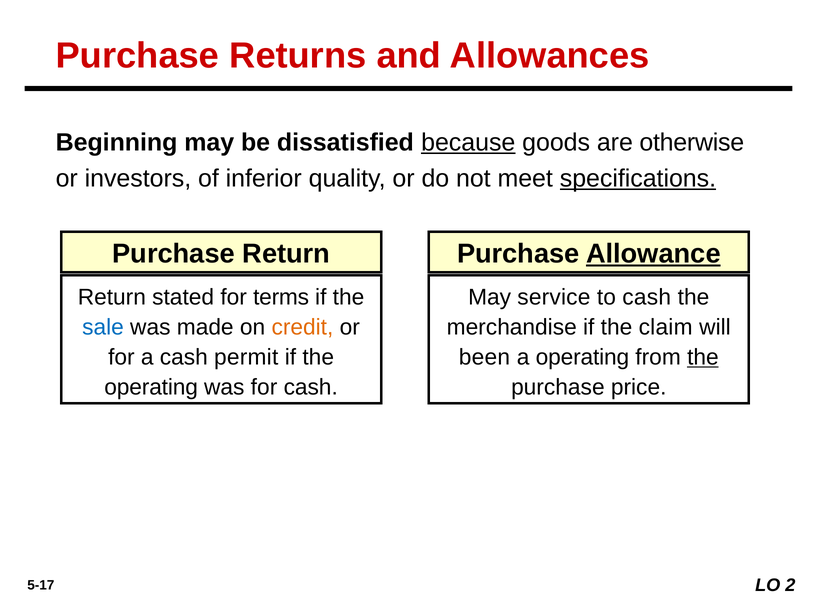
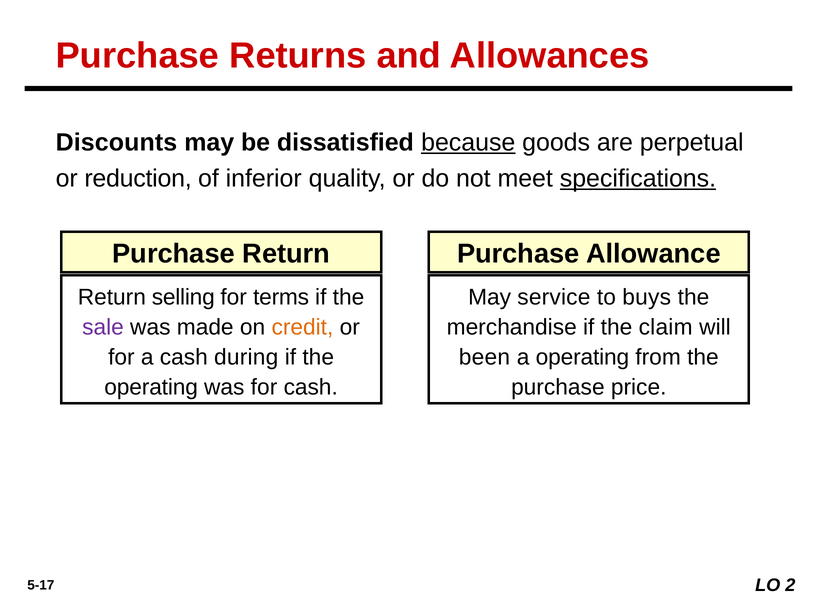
Beginning: Beginning -> Discounts
otherwise: otherwise -> perpetual
investors: investors -> reduction
Allowance underline: present -> none
stated: stated -> selling
to cash: cash -> buys
sale colour: blue -> purple
permit: permit -> during
the at (703, 357) underline: present -> none
